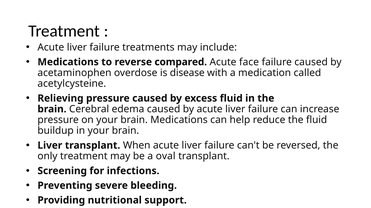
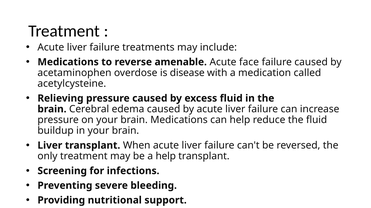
compared: compared -> amenable
a oval: oval -> help
